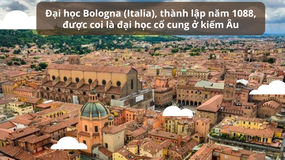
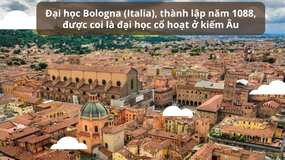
cung: cung -> hoạt
